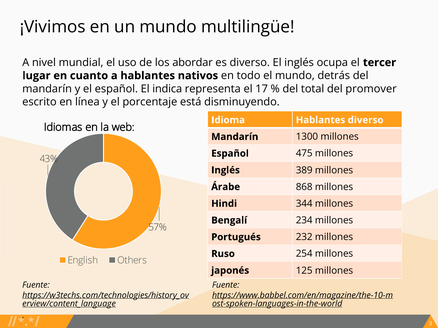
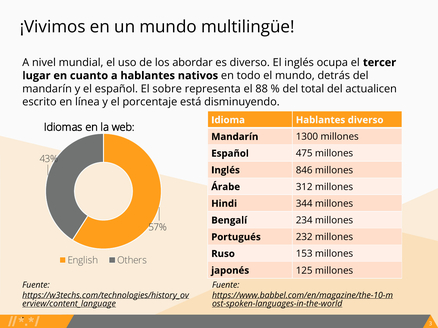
indica: indica -> sobre
17: 17 -> 88
promover: promover -> actualicen
389: 389 -> 846
868: 868 -> 312
254: 254 -> 153
